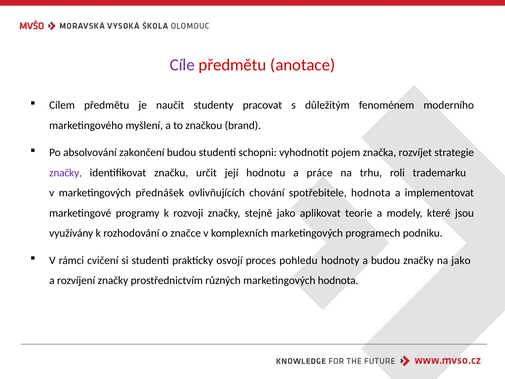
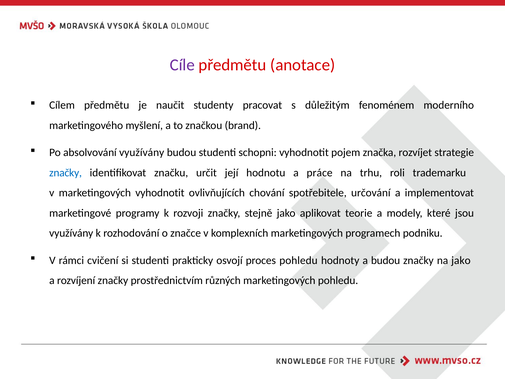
absolvování zakončení: zakončení -> využívány
značky at (66, 173) colour: purple -> blue
marketingových přednášek: přednášek -> vyhodnotit
spotřebitele hodnota: hodnota -> určování
marketingových hodnota: hodnota -> pohledu
